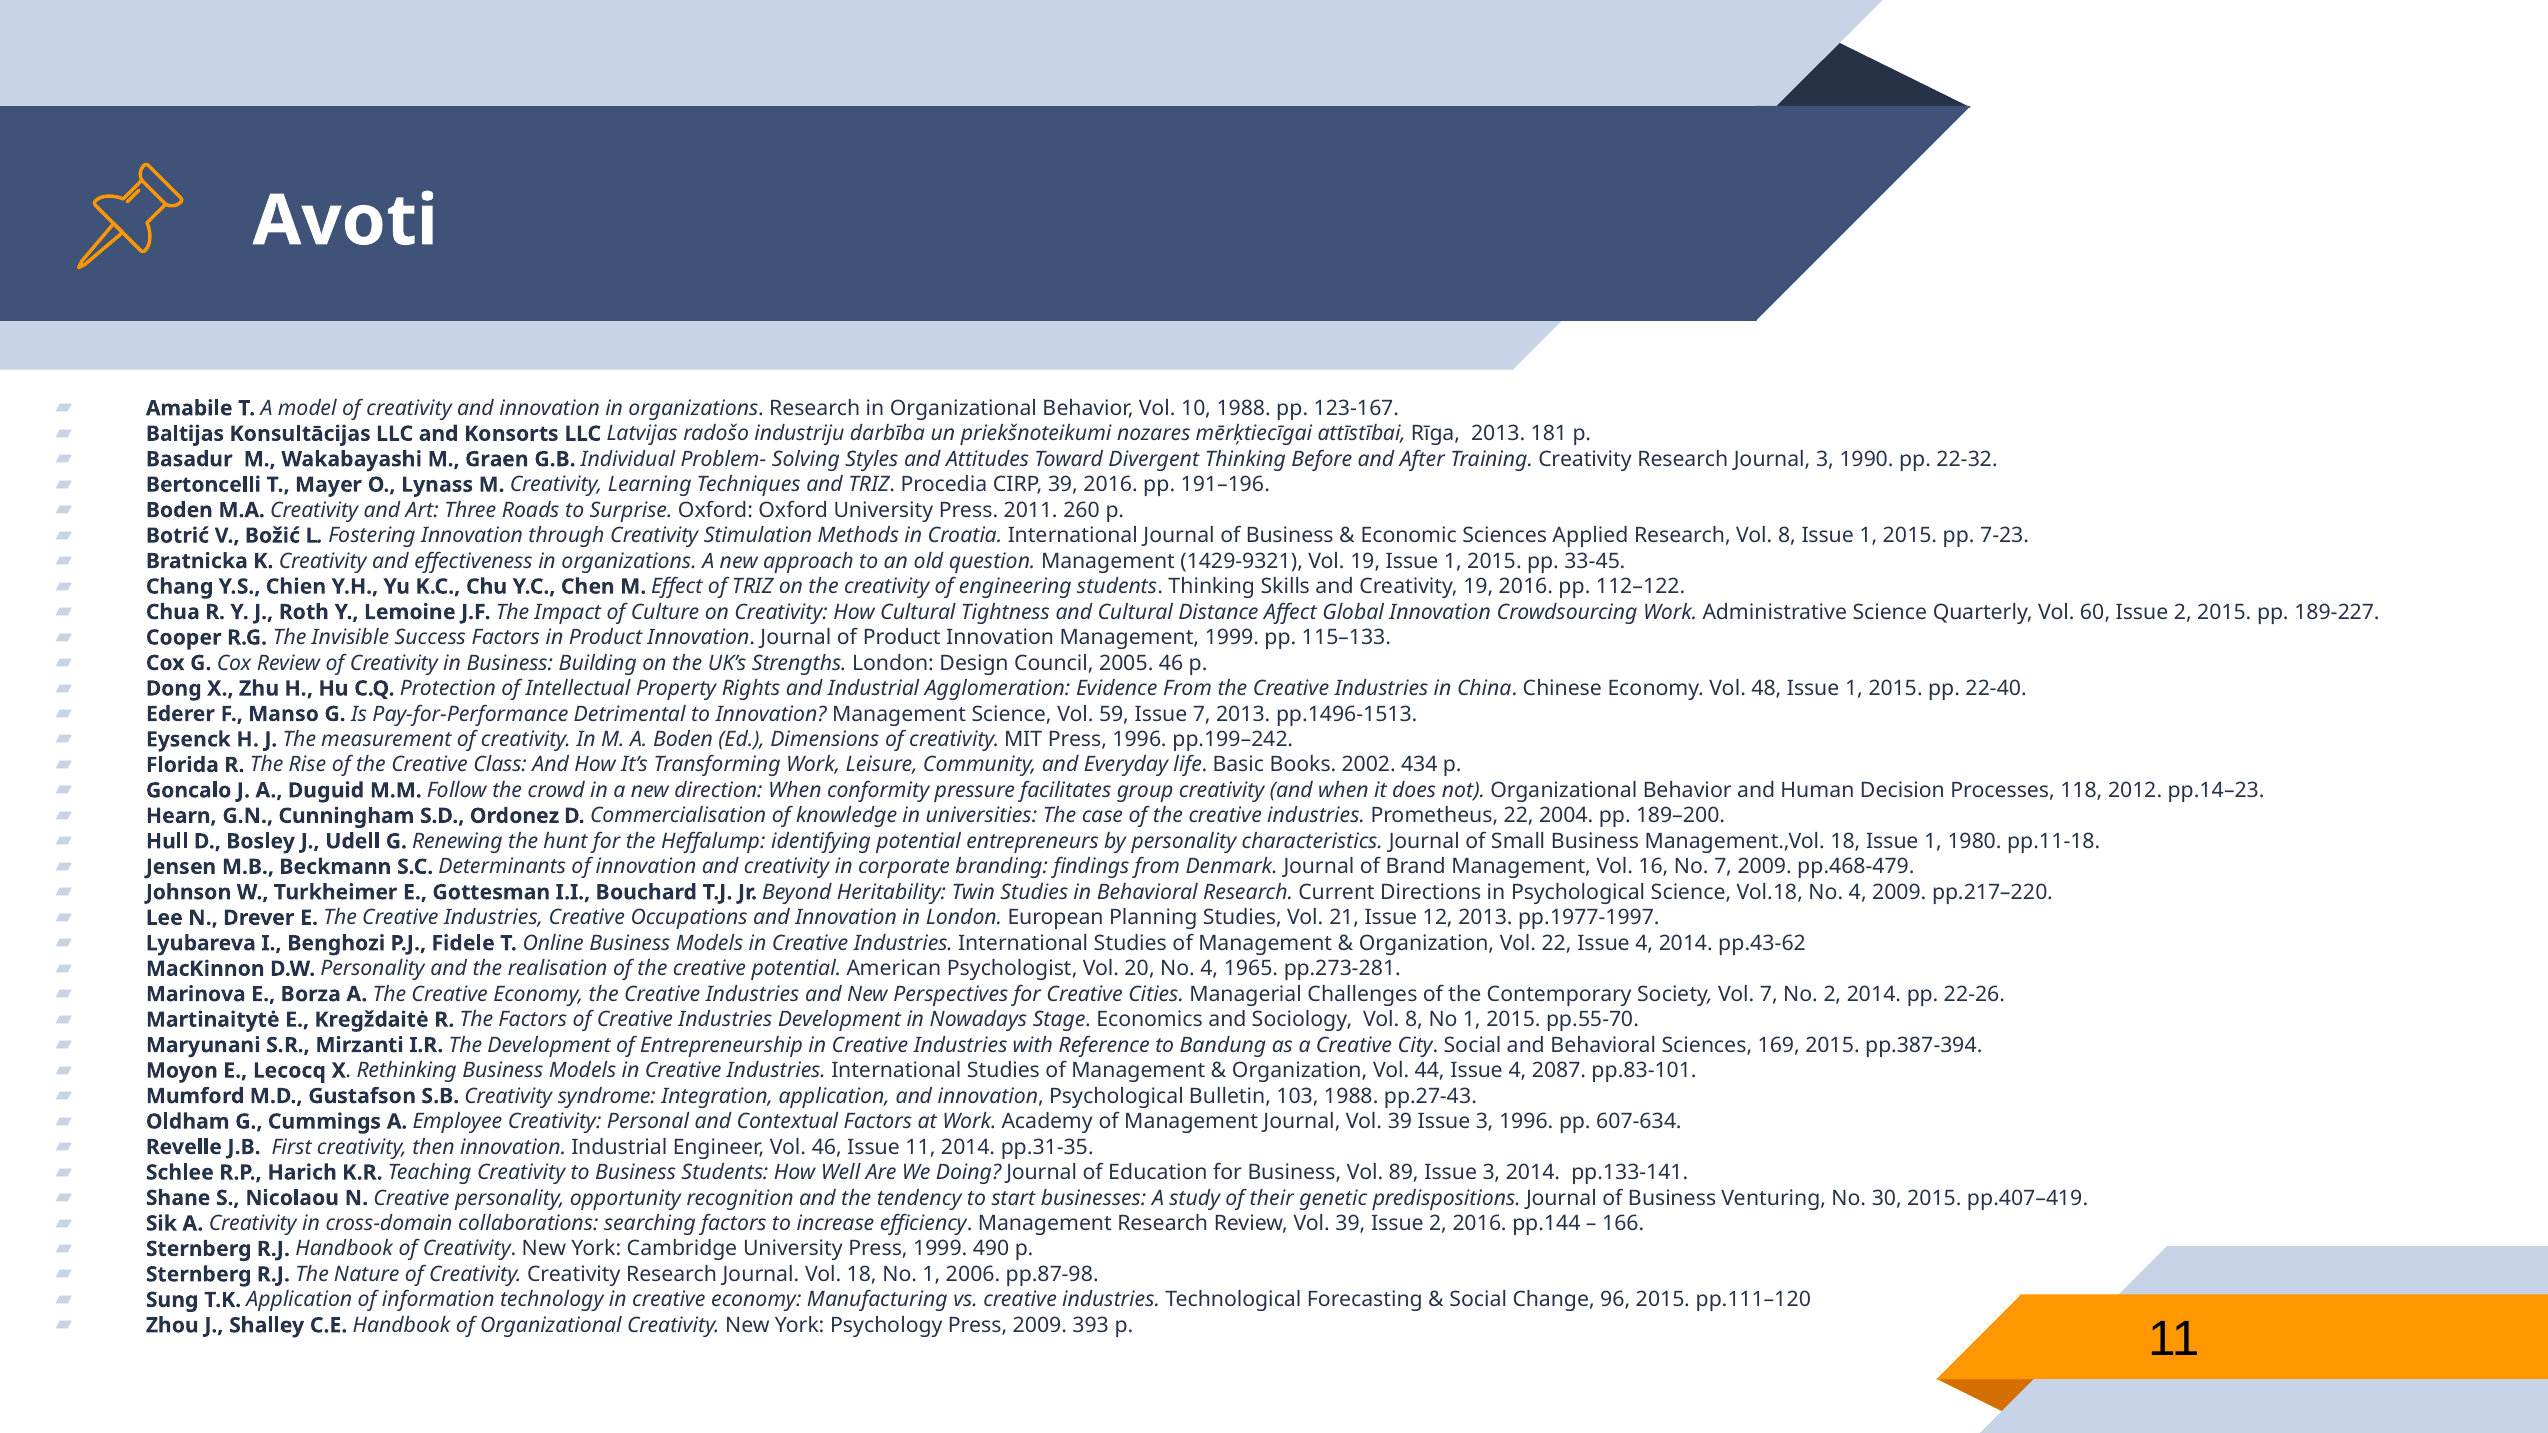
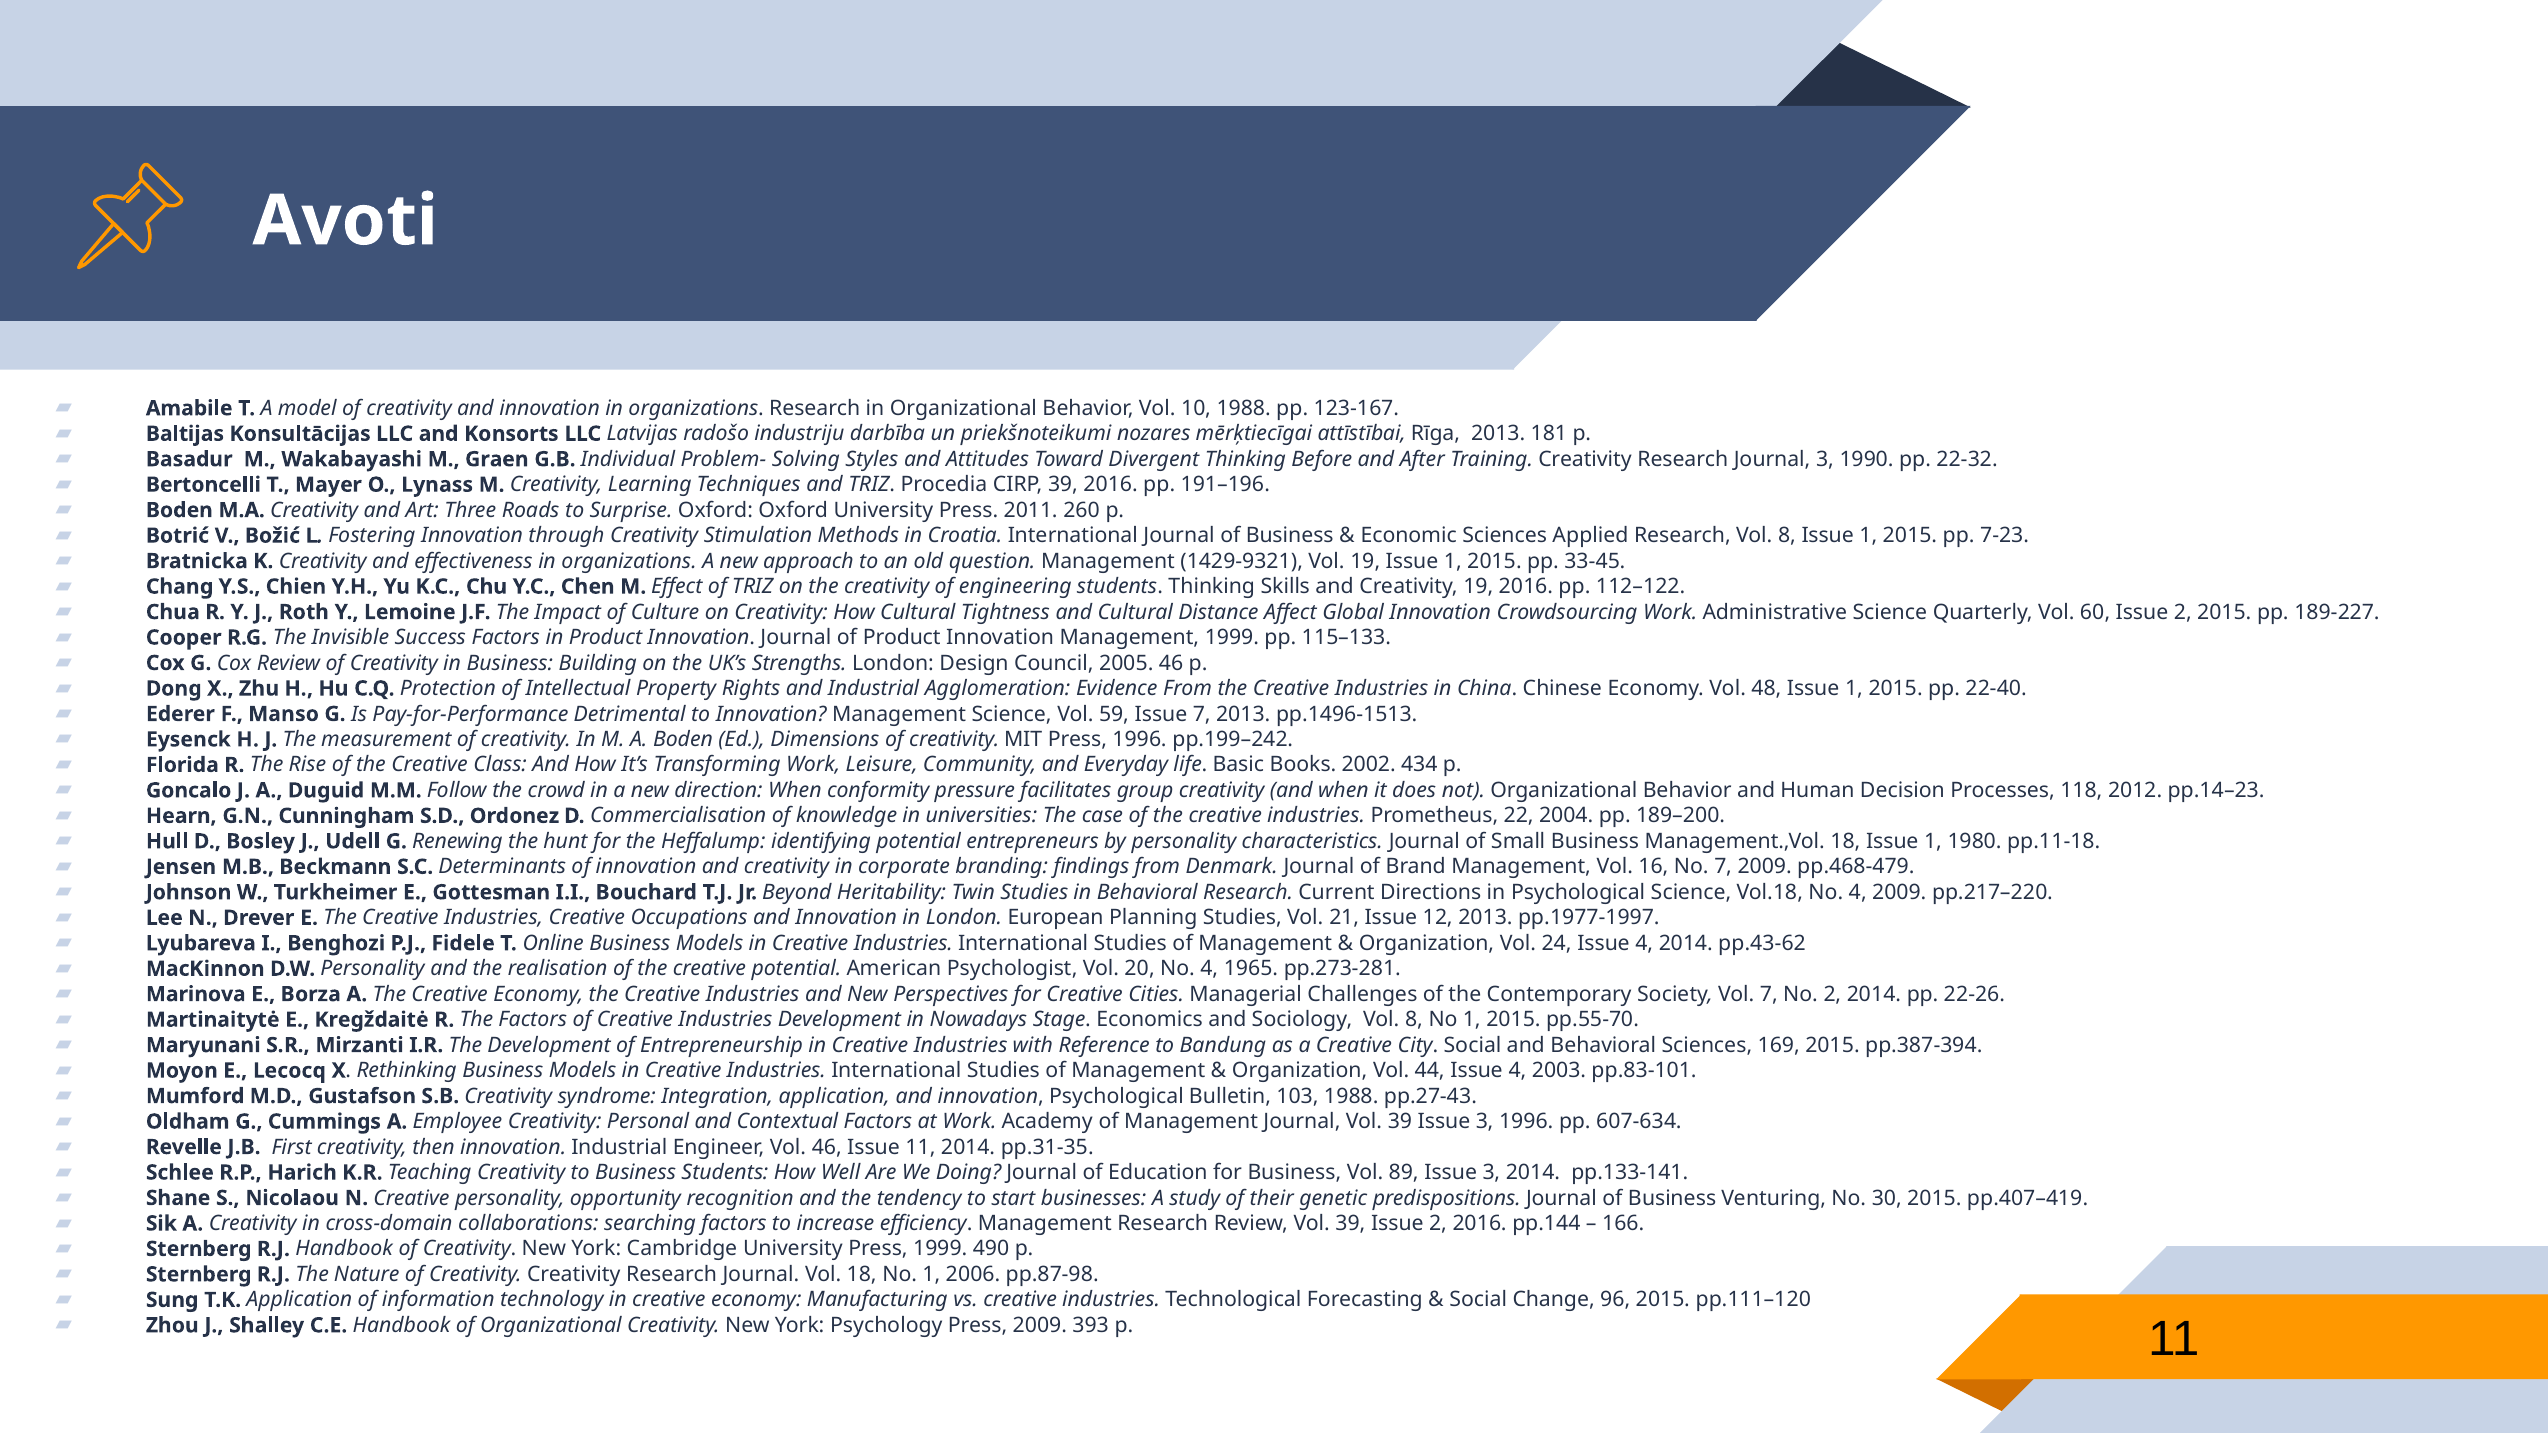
Vol 22: 22 -> 24
2087: 2087 -> 2003
